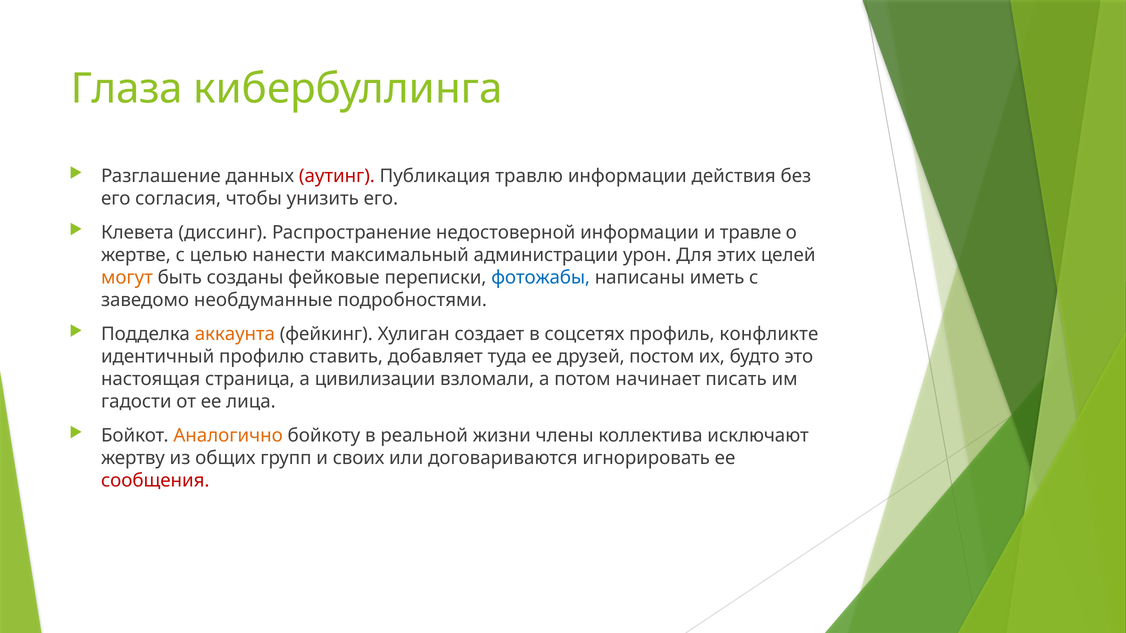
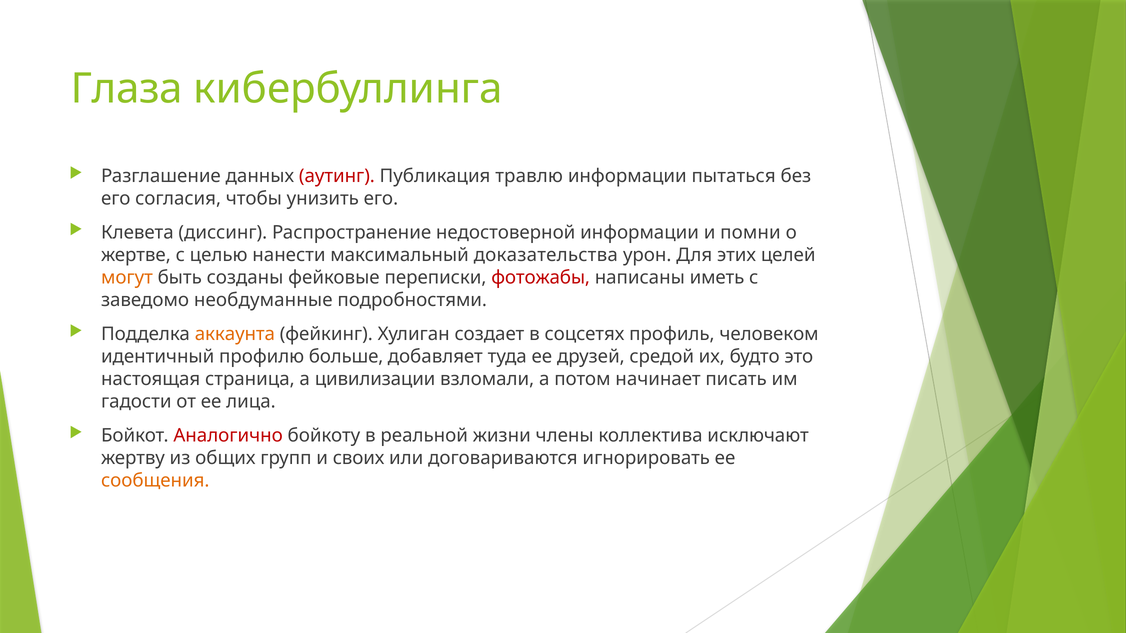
действия: действия -> пытаться
травле: травле -> помни
администрации: администрации -> доказательства
фотожабы colour: blue -> red
конфликте: конфликте -> человеком
ставить: ставить -> больше
постом: постом -> средой
Аналогично colour: orange -> red
сообщения colour: red -> orange
